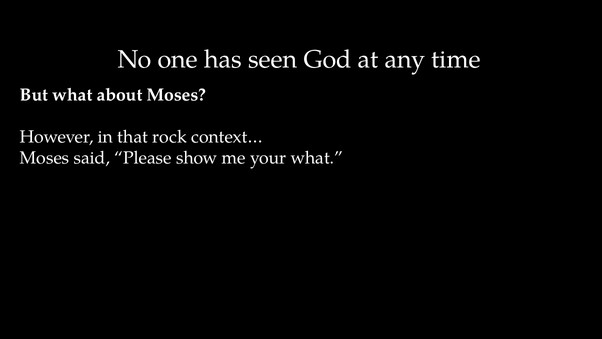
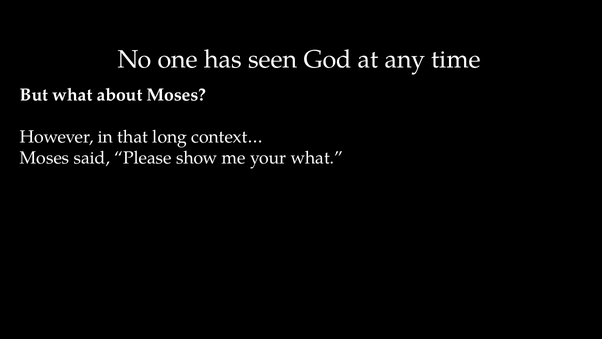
rock: rock -> long
